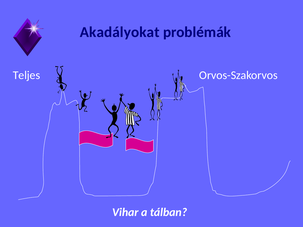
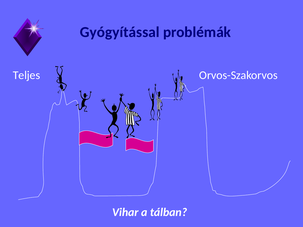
Akadályokat: Akadályokat -> Gyógyítással
